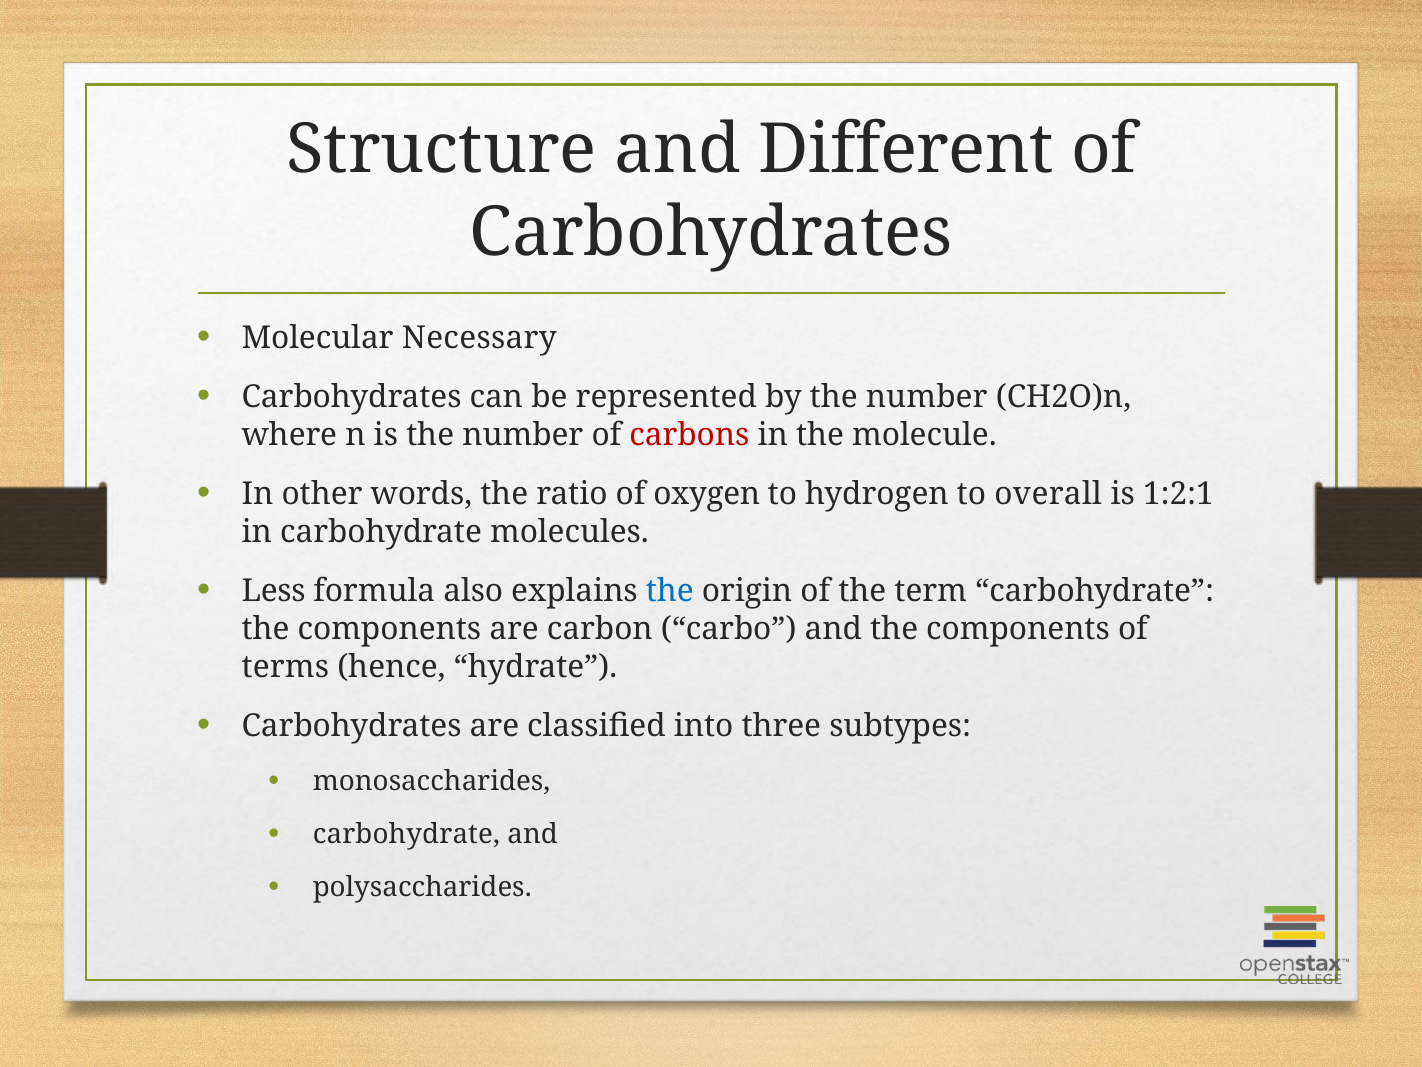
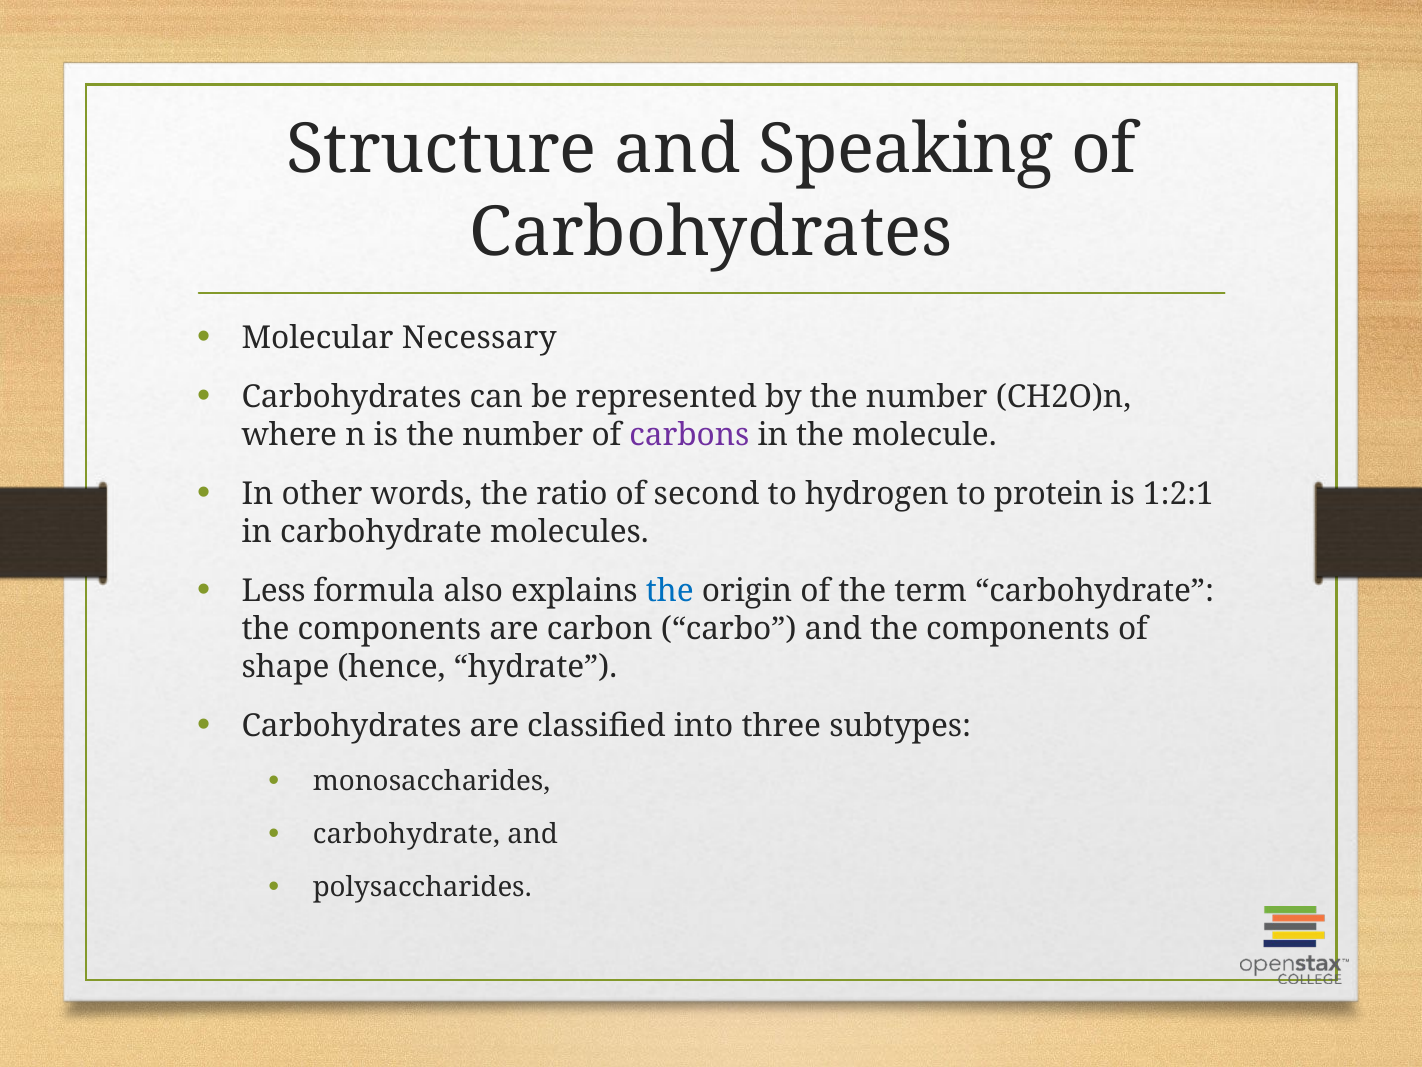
Different: Different -> Speaking
carbons colour: red -> purple
oxygen: oxygen -> second
overall: overall -> protein
terms: terms -> shape
